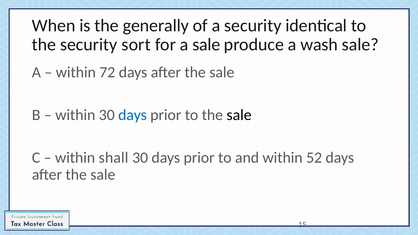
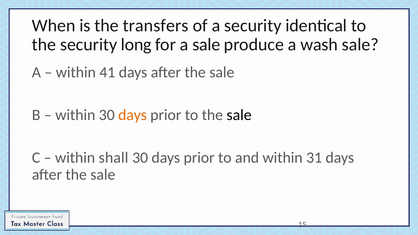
generally: generally -> transfers
sort: sort -> long
72: 72 -> 41
days at (133, 115) colour: blue -> orange
52: 52 -> 31
